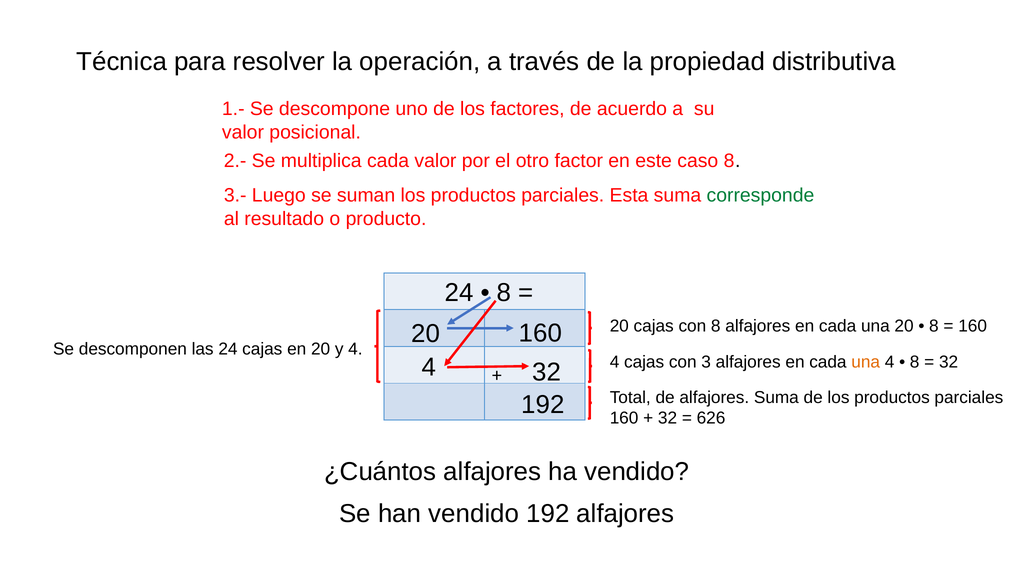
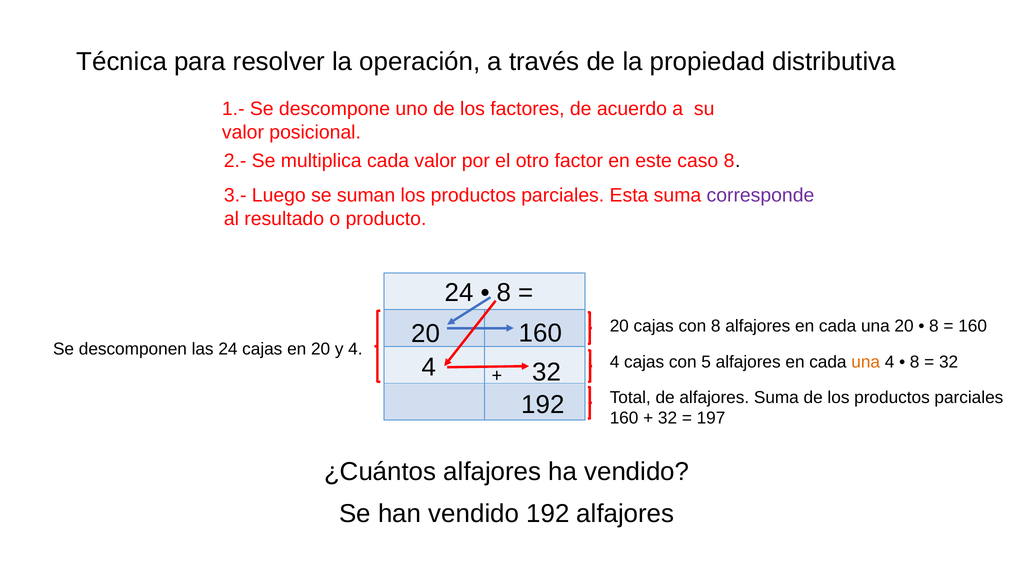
corresponde colour: green -> purple
3: 3 -> 5
626: 626 -> 197
